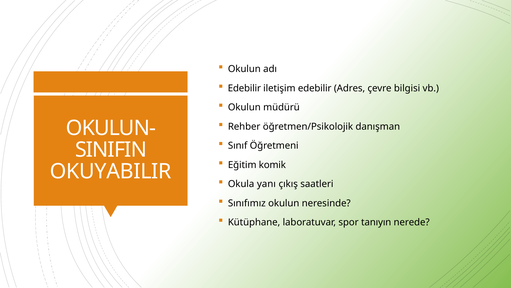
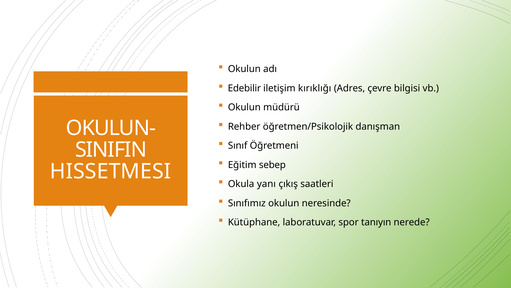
iletişim edebilir: edebilir -> kırıklığı
komik: komik -> sebep
OKUYABILIR: OKUYABILIR -> HISSETMESI
